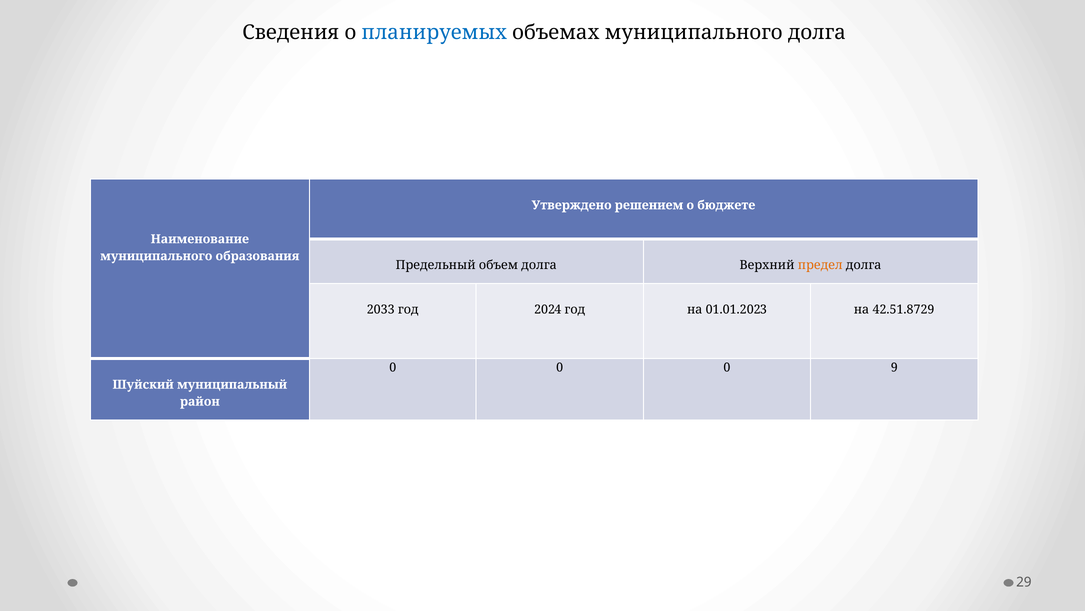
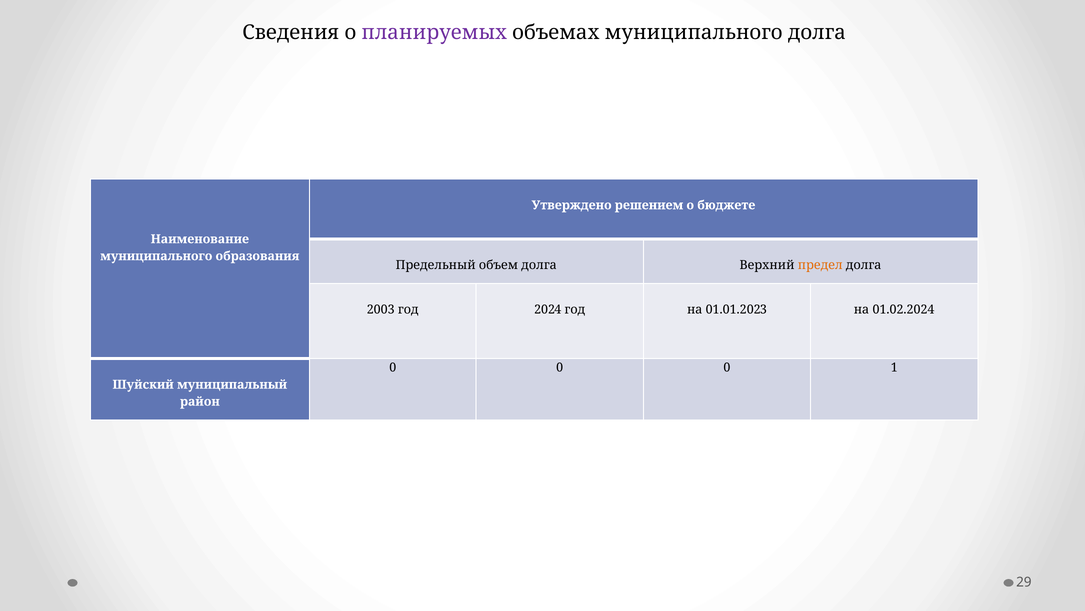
планируемых colour: blue -> purple
2033: 2033 -> 2003
42.51.8729: 42.51.8729 -> 01.02.2024
9: 9 -> 1
